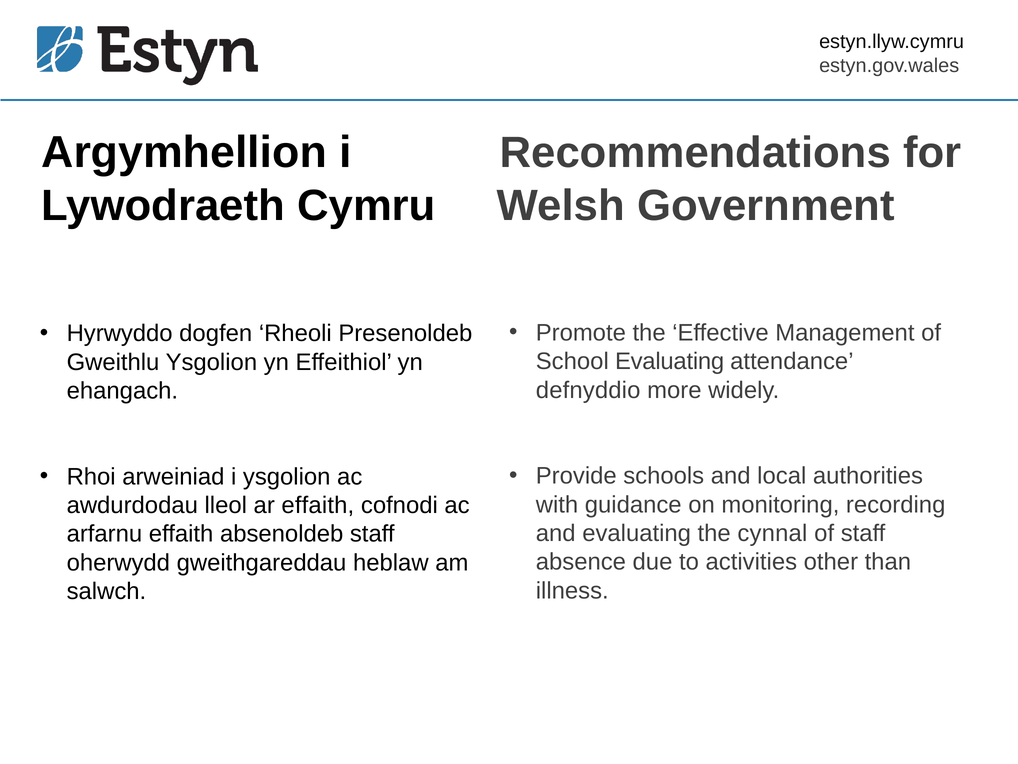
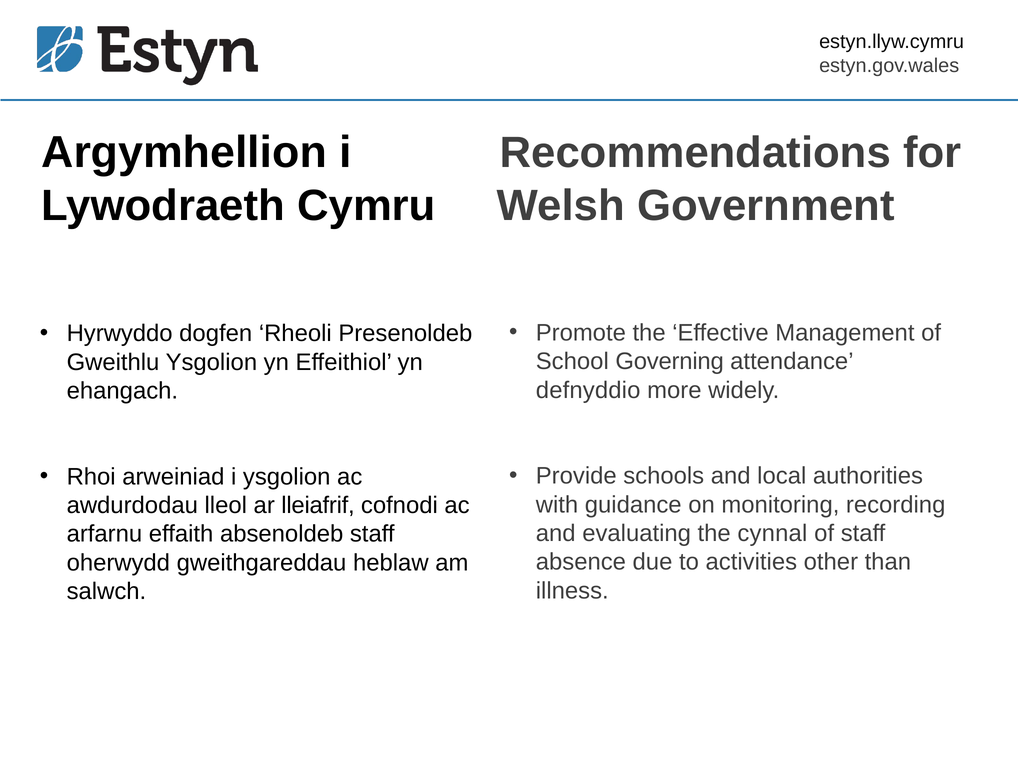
School Evaluating: Evaluating -> Governing
ar effaith: effaith -> lleiafrif
